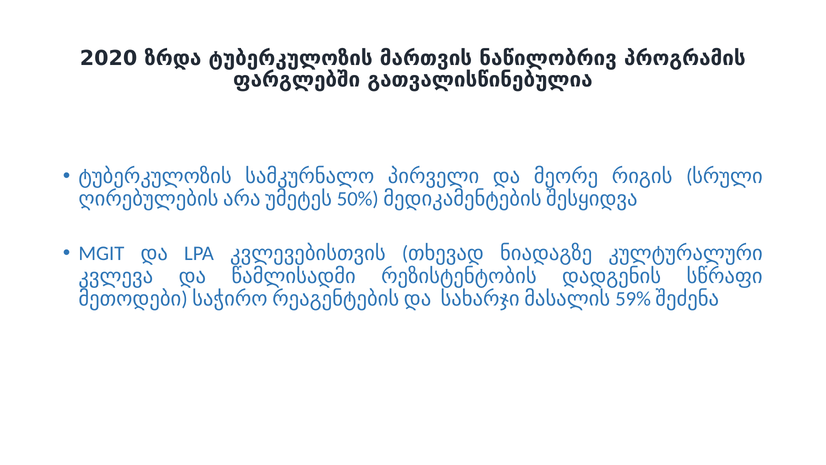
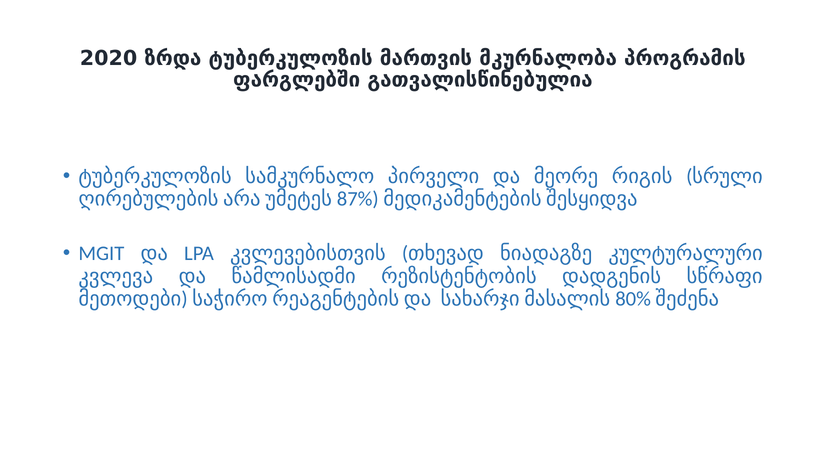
ნაწილობრივ: ნაწილობრივ -> მკურნალობა
50%: 50% -> 87%
59%: 59% -> 80%
